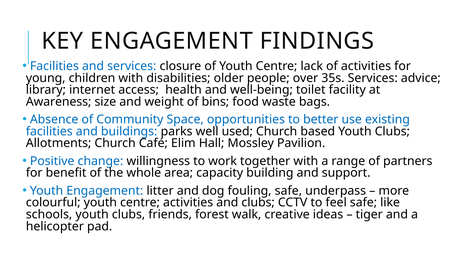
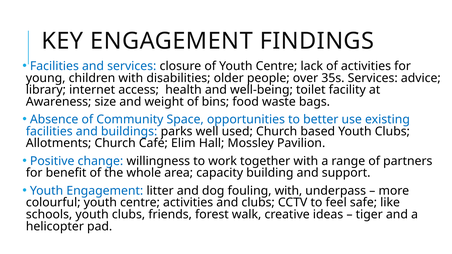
fouling safe: safe -> with
